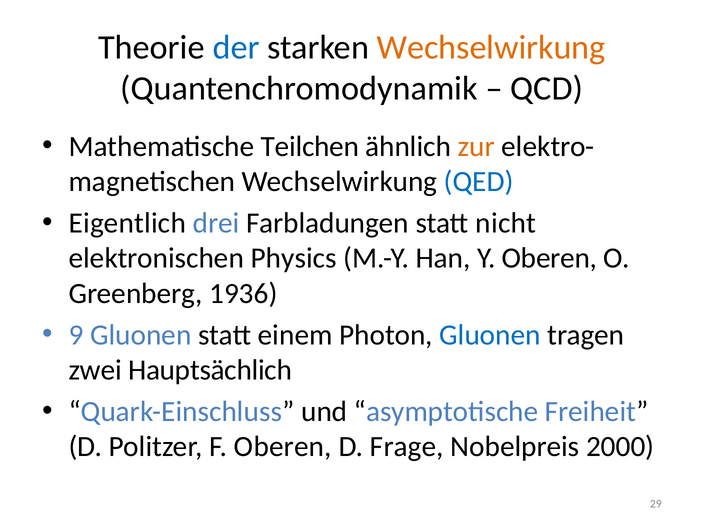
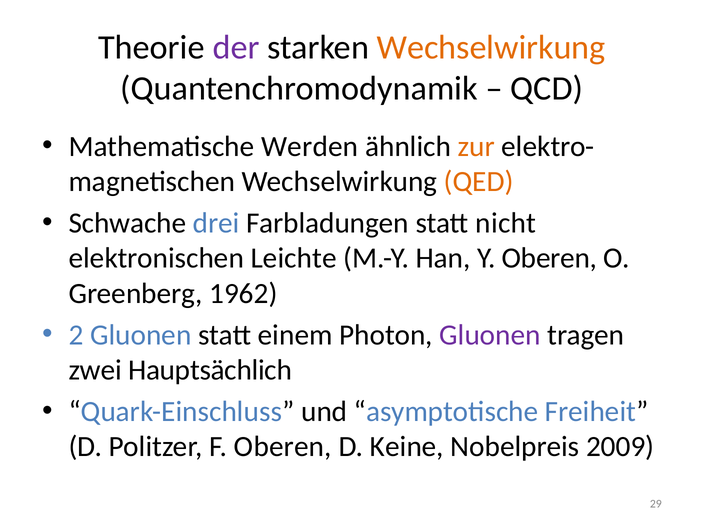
der colour: blue -> purple
Teilchen: Teilchen -> Werden
QED colour: blue -> orange
Eigentlich: Eigentlich -> Schwache
Physics: Physics -> Leichte
1936: 1936 -> 1962
9: 9 -> 2
Gluonen at (490, 335) colour: blue -> purple
Frage: Frage -> Keine
2000: 2000 -> 2009
